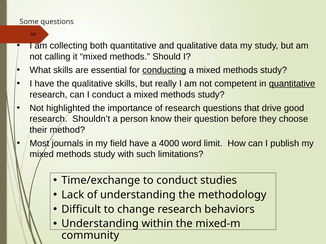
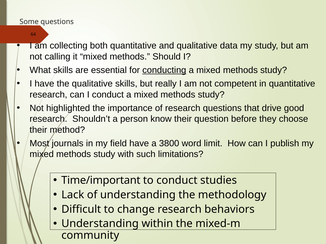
quantitative at (292, 84) underline: present -> none
4000: 4000 -> 3800
Time/exchange: Time/exchange -> Time/important
